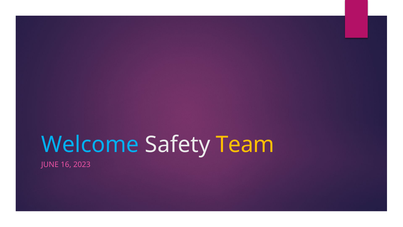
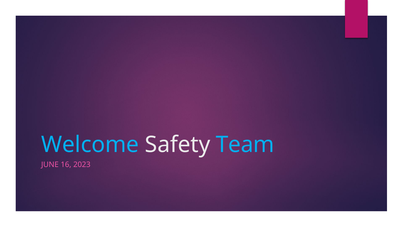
Team colour: yellow -> light blue
